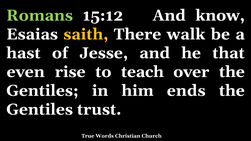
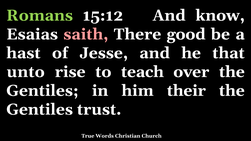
saith colour: yellow -> pink
walk: walk -> good
even: even -> unto
ends: ends -> their
